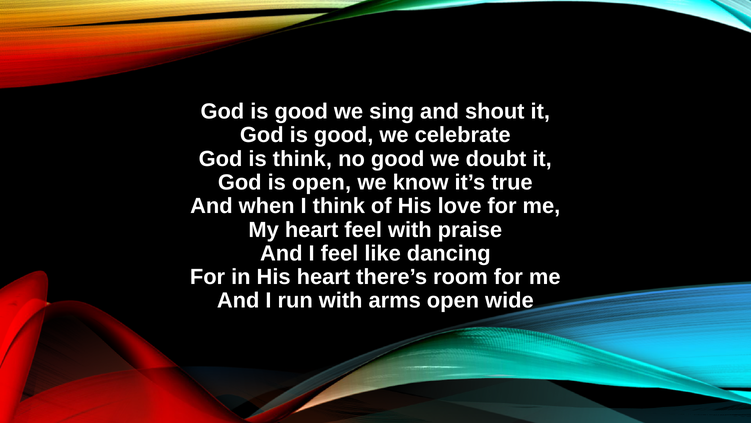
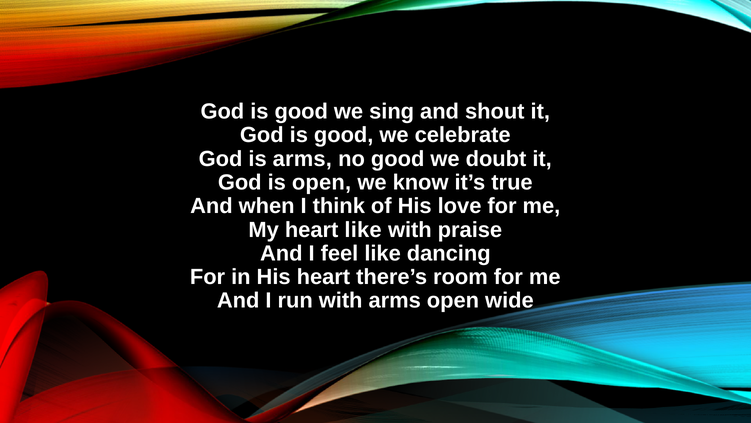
is think: think -> arms
heart feel: feel -> like
